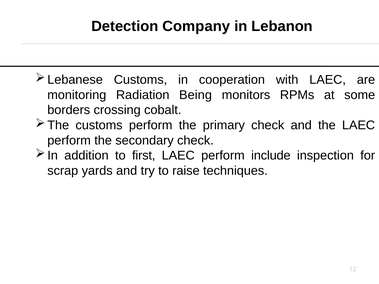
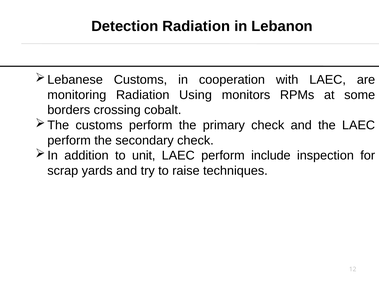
Detection Company: Company -> Radiation
Being: Being -> Using
first: first -> unit
